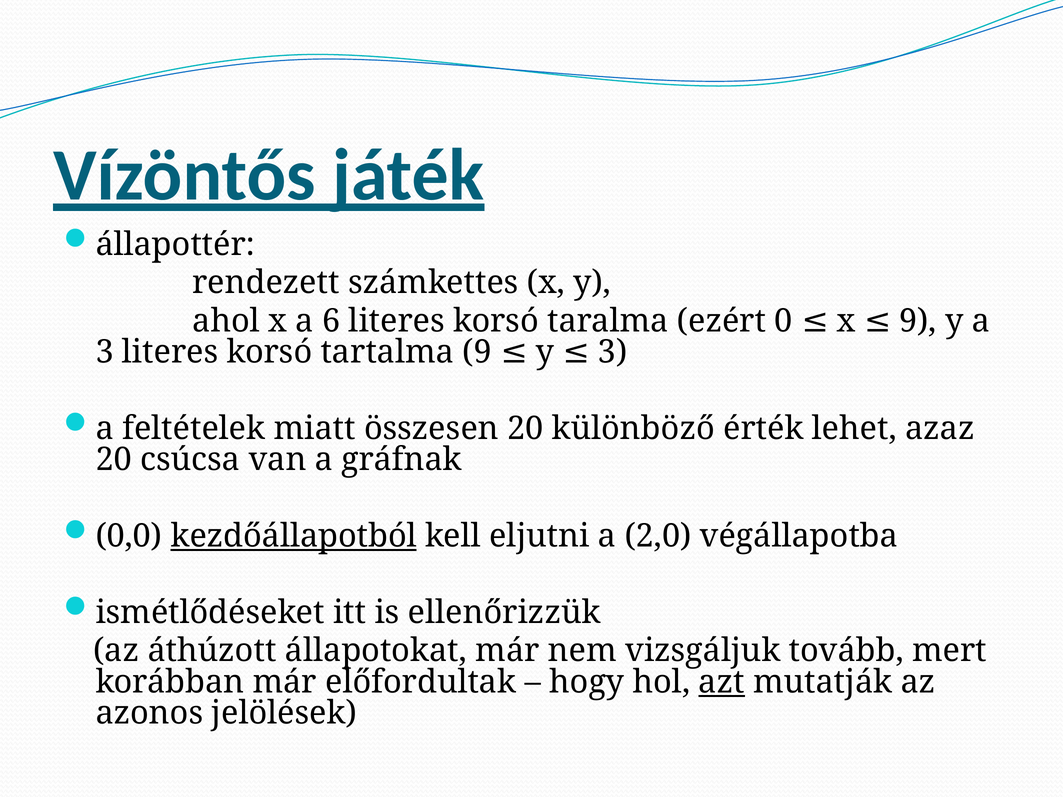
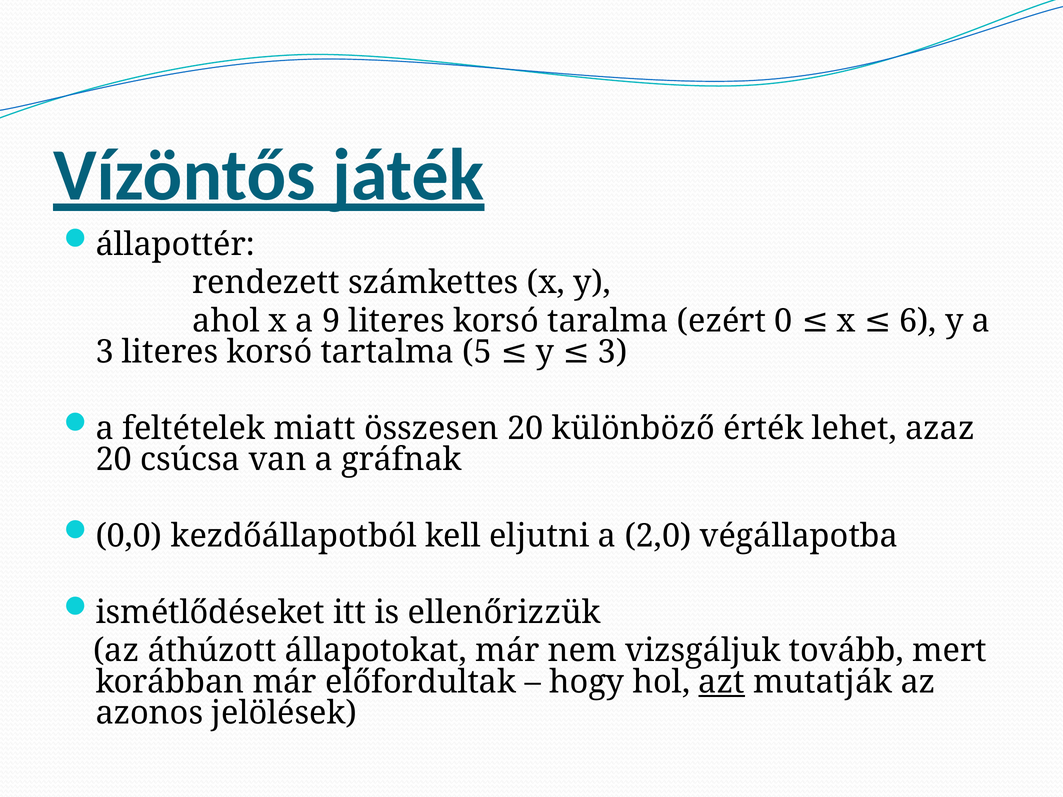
6: 6 -> 9
x 9: 9 -> 6
tartalma 9: 9 -> 5
kezdőállapotból underline: present -> none
